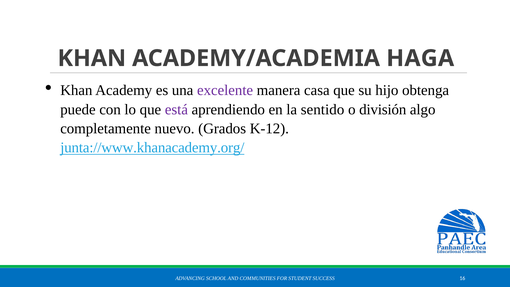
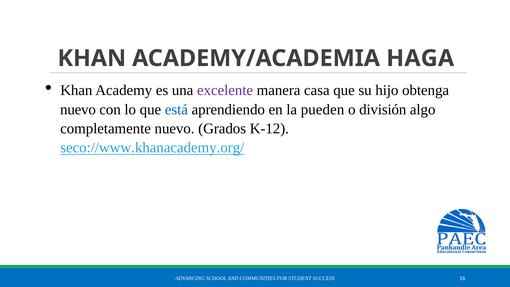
puede at (78, 109): puede -> nuevo
está colour: purple -> blue
sentido: sentido -> pueden
junta://www.khanacademy.org/: junta://www.khanacademy.org/ -> seco://www.khanacademy.org/
